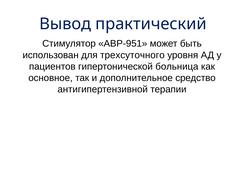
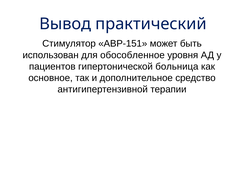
АВР-951: АВР-951 -> АВР-151
трехсуточного: трехсуточного -> обособленное
